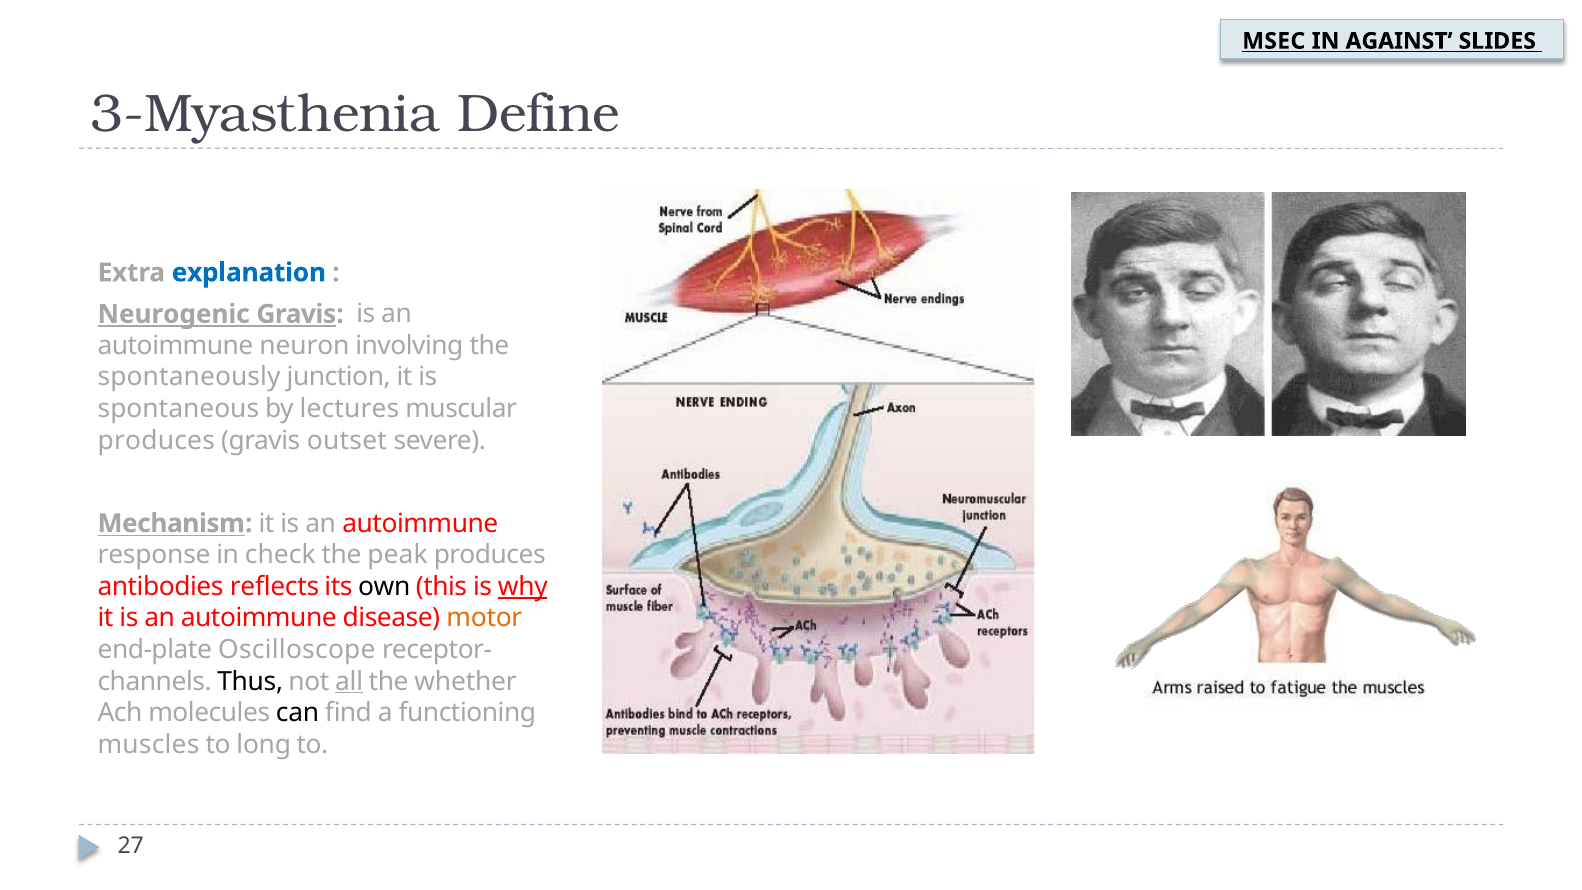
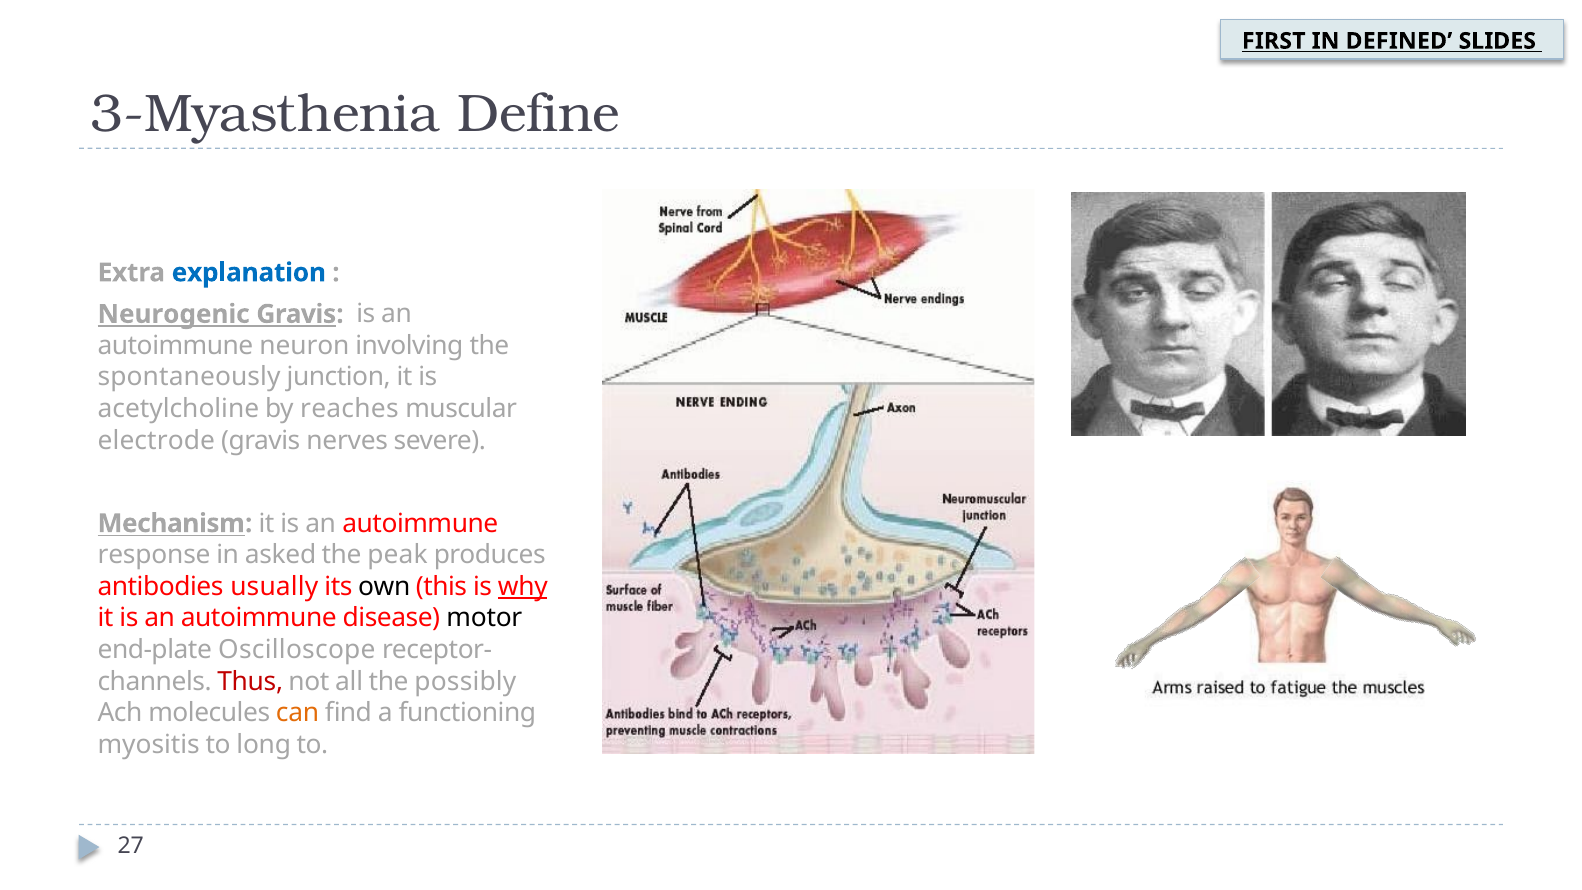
MSEC: MSEC -> FIRST
AGAINST: AGAINST -> DEFINED
spontaneous: spontaneous -> acetylcholine
lectures: lectures -> reaches
produces at (156, 440): produces -> electrode
outset: outset -> nerves
check: check -> asked
reflects: reflects -> usually
motor colour: orange -> black
Thus colour: black -> red
all underline: present -> none
whether: whether -> possibly
can colour: black -> orange
muscles: muscles -> myositis
